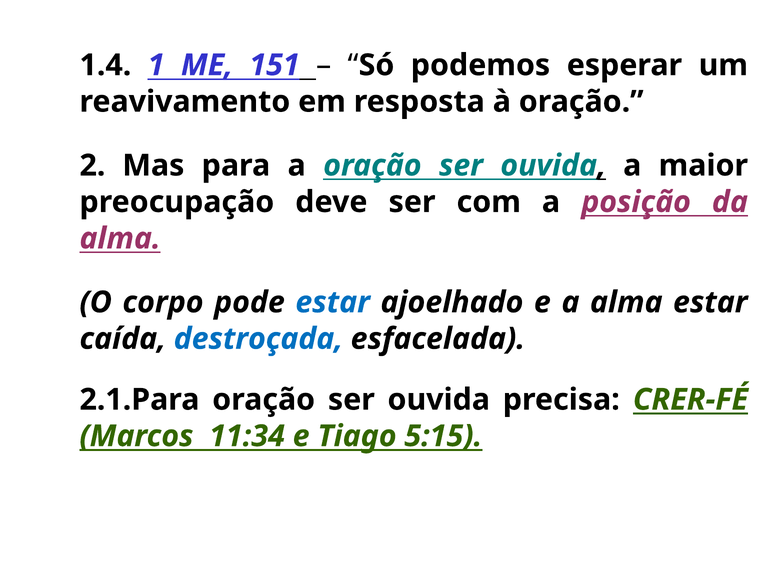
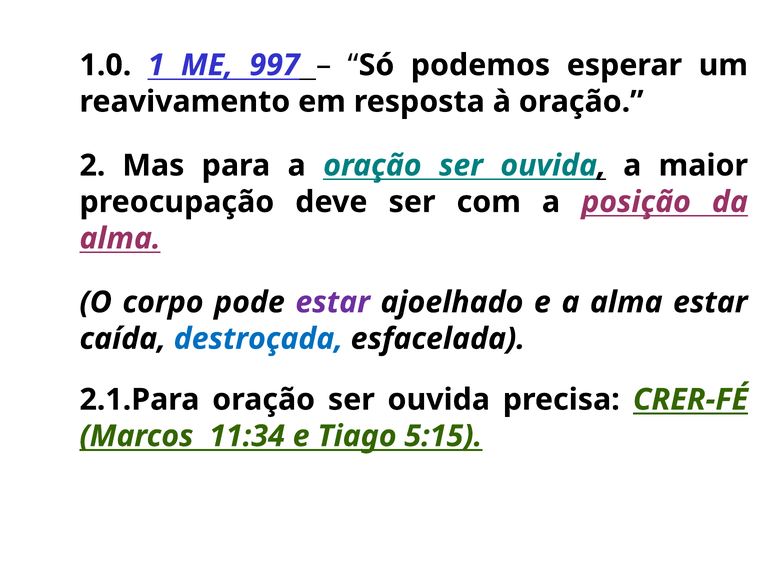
1.4: 1.4 -> 1.0
151: 151 -> 997
estar at (333, 303) colour: blue -> purple
